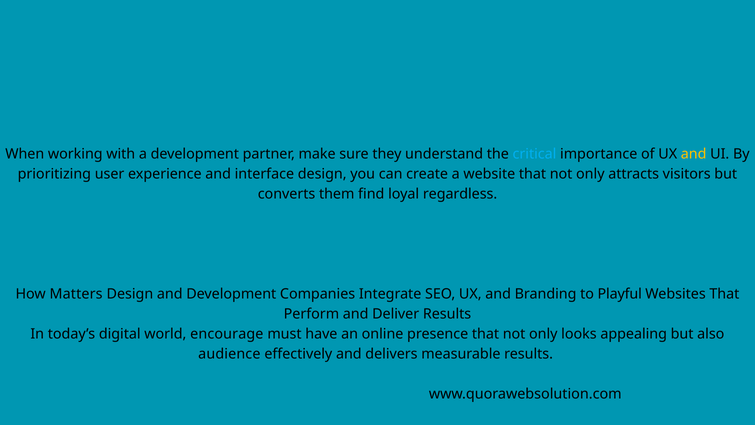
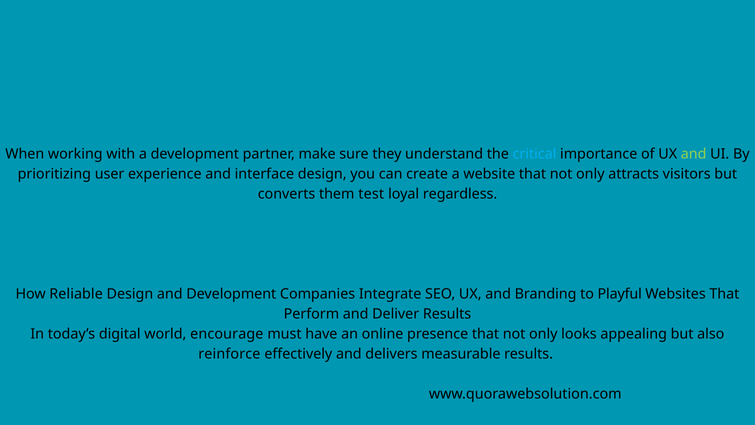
and at (694, 154) colour: yellow -> light green
find: find -> test
Matters: Matters -> Reliable
audience: audience -> reinforce
